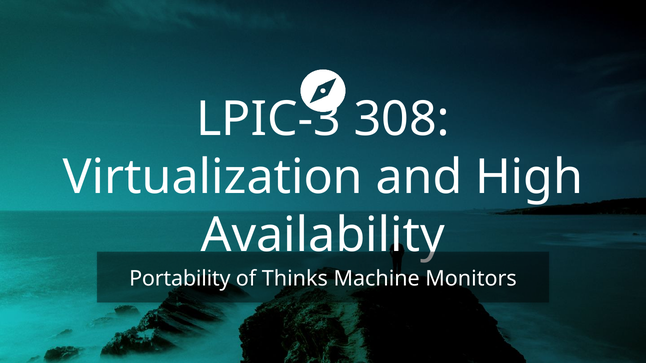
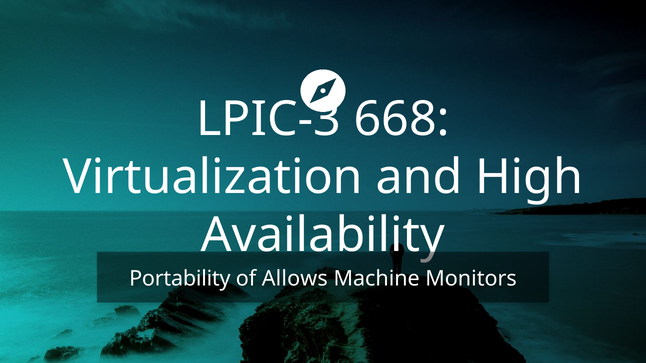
308: 308 -> 668
Thinks: Thinks -> Allows
